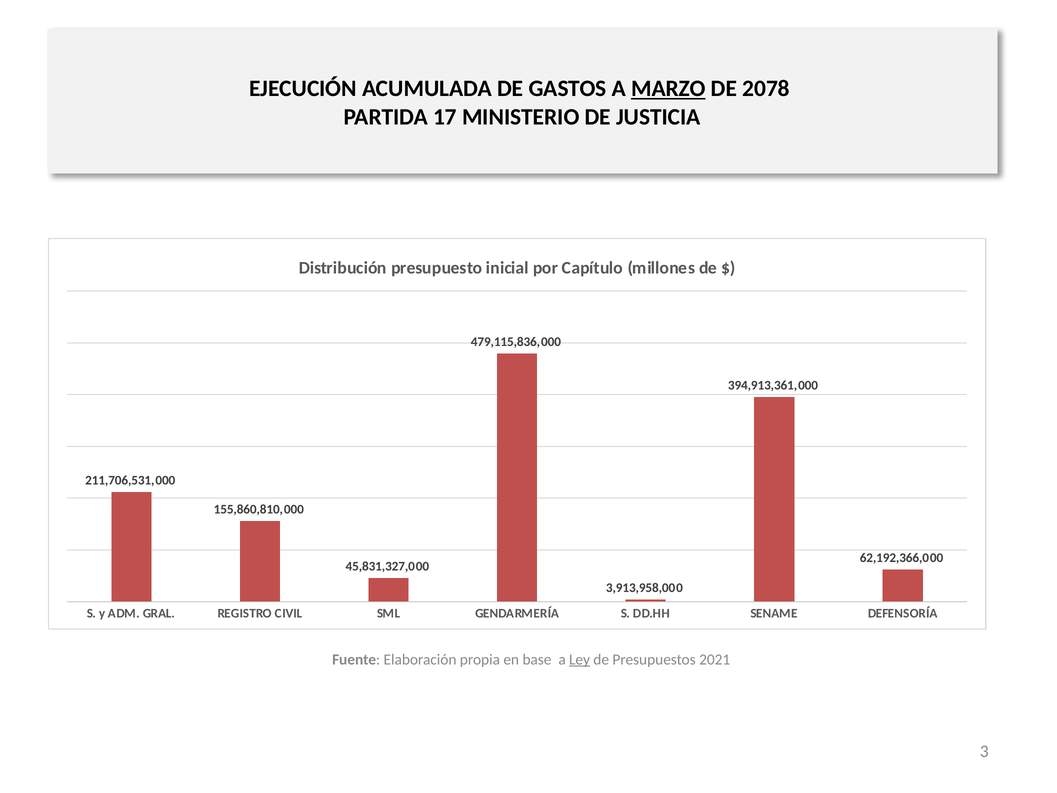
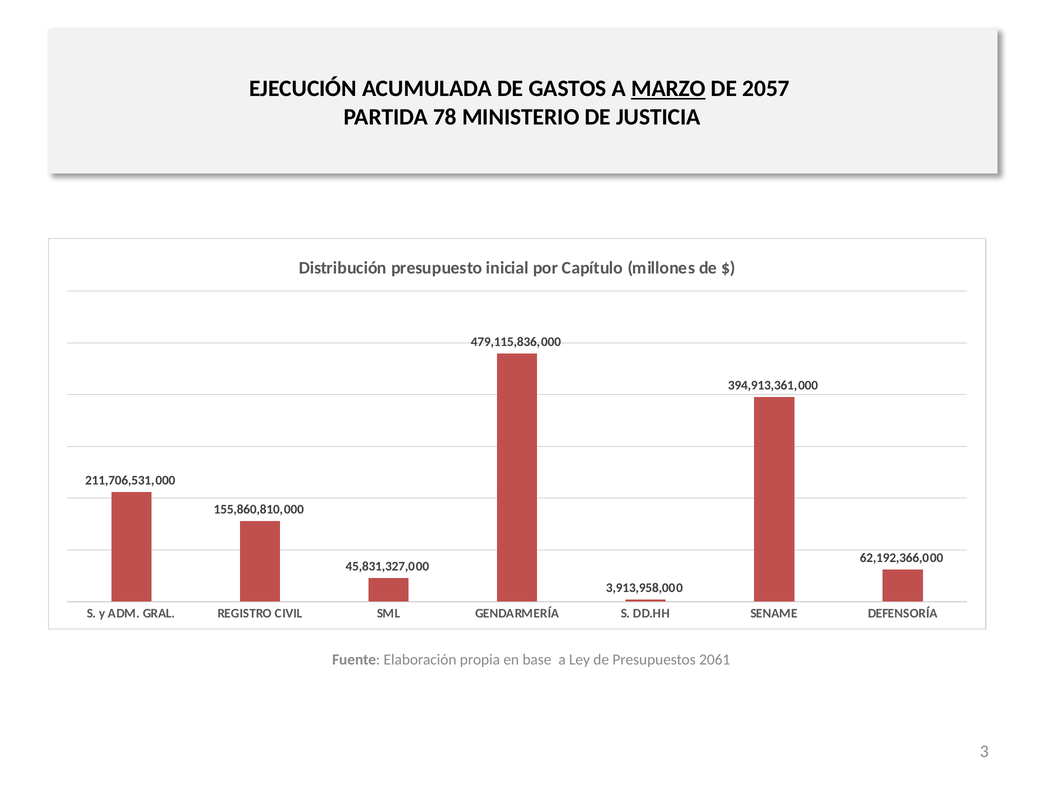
2078: 2078 -> 2057
17: 17 -> 78
Ley underline: present -> none
2021: 2021 -> 2061
